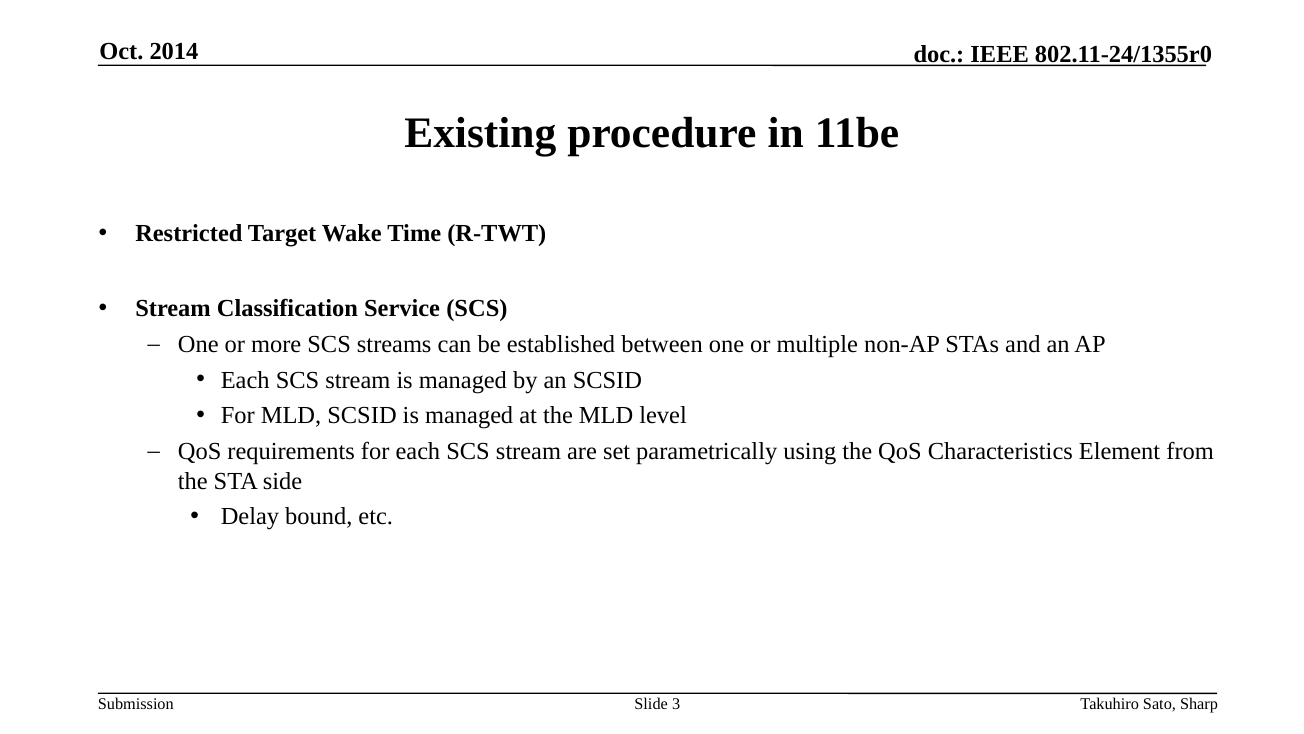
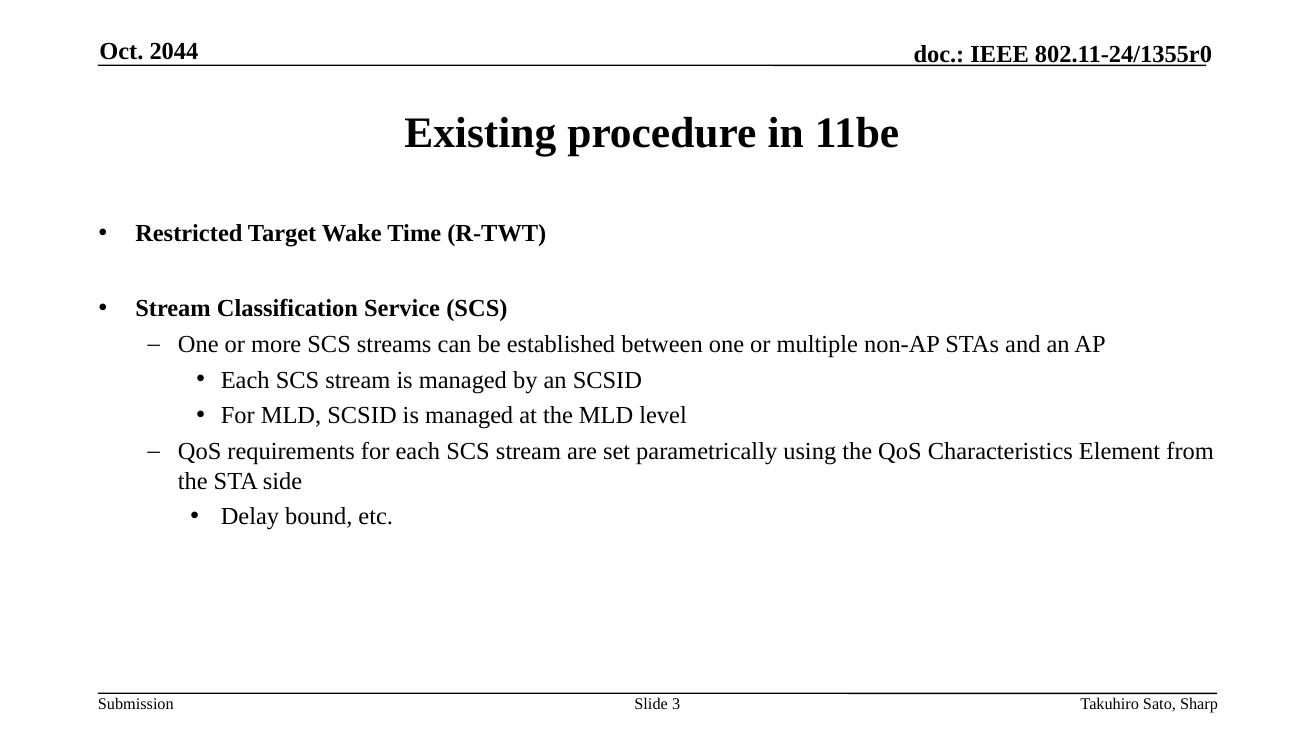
2014: 2014 -> 2044
